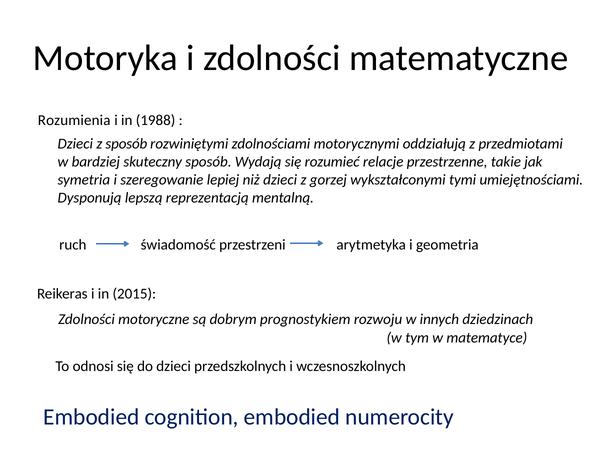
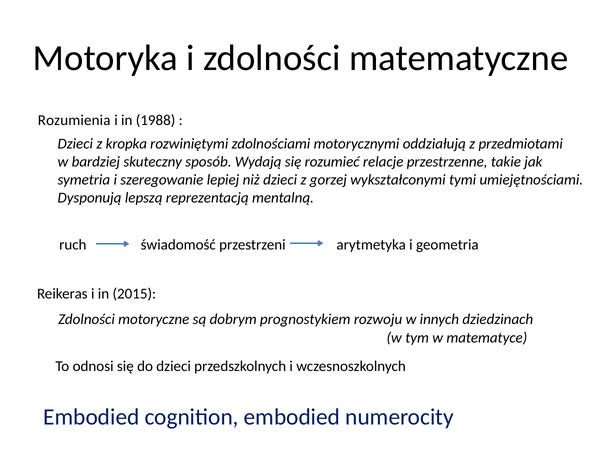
z sposób: sposób -> kropka
